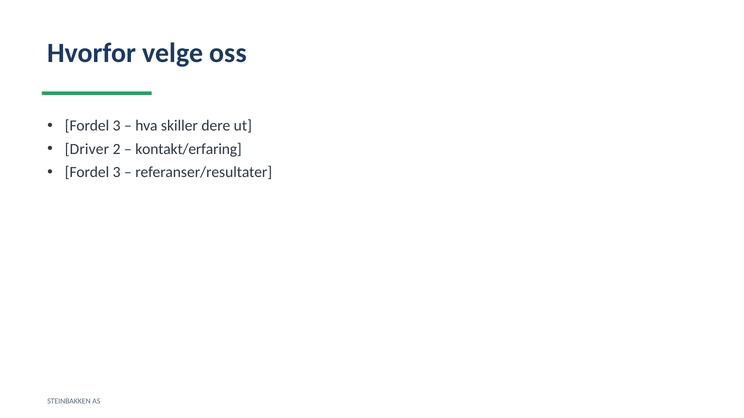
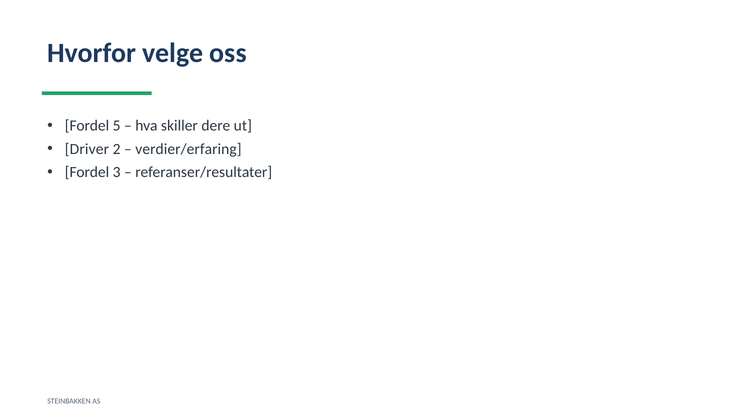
3 at (117, 126): 3 -> 5
kontakt/erfaring: kontakt/erfaring -> verdier/erfaring
